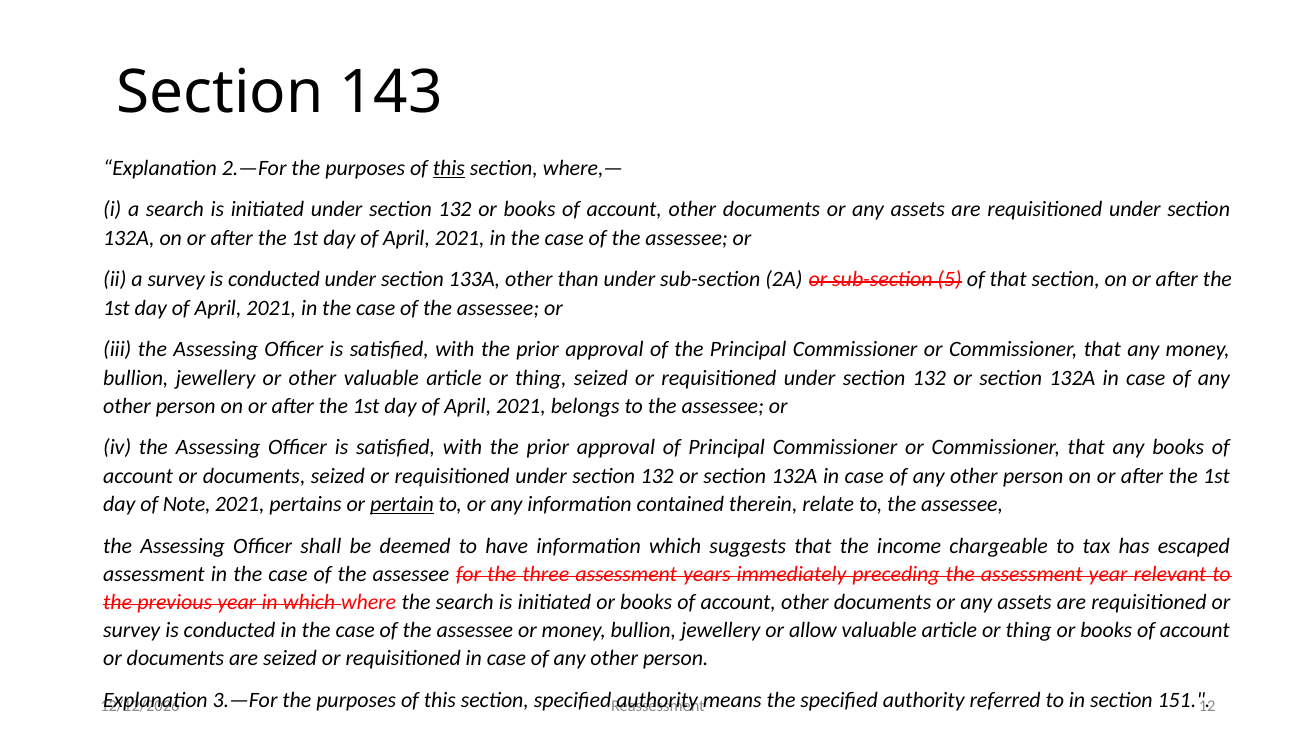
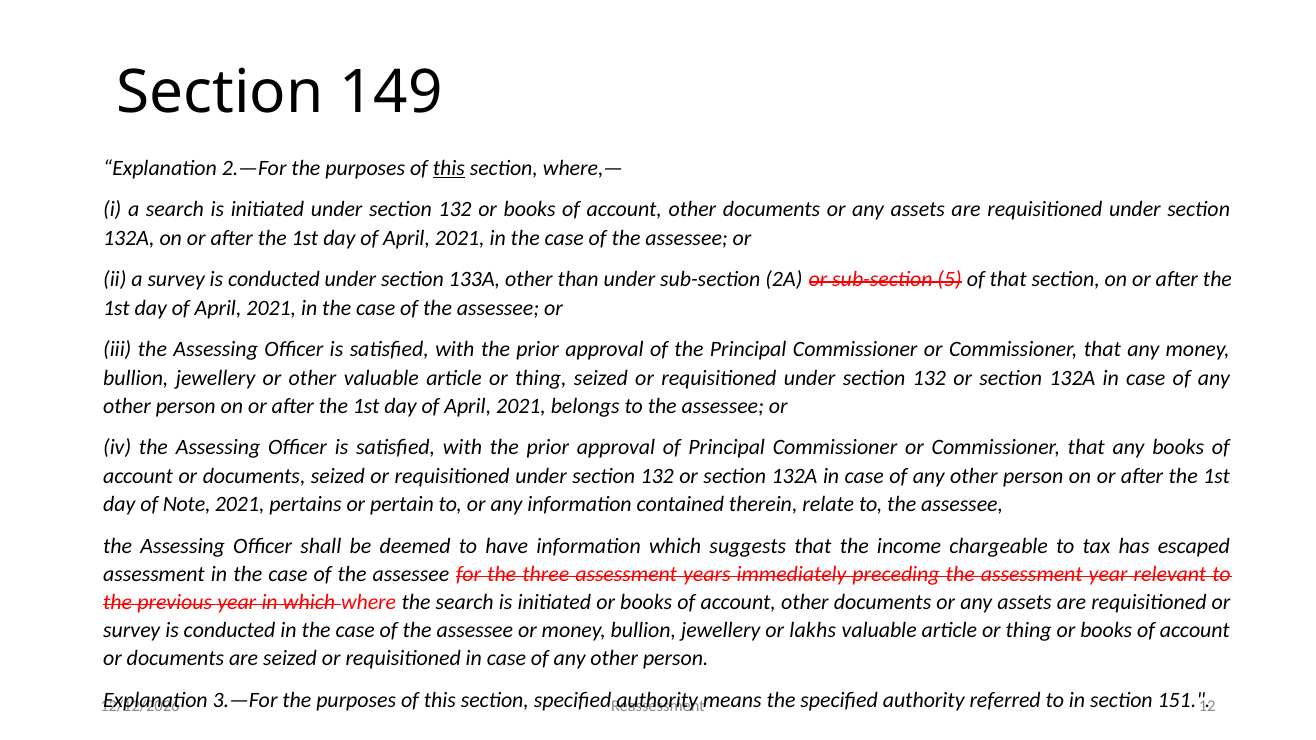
143: 143 -> 149
pertain underline: present -> none
allow: allow -> lakhs
